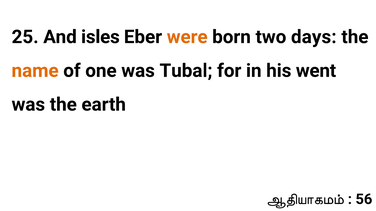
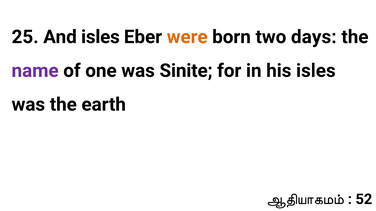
name colour: orange -> purple
Tubal: Tubal -> Sinite
his went: went -> isles
56: 56 -> 52
